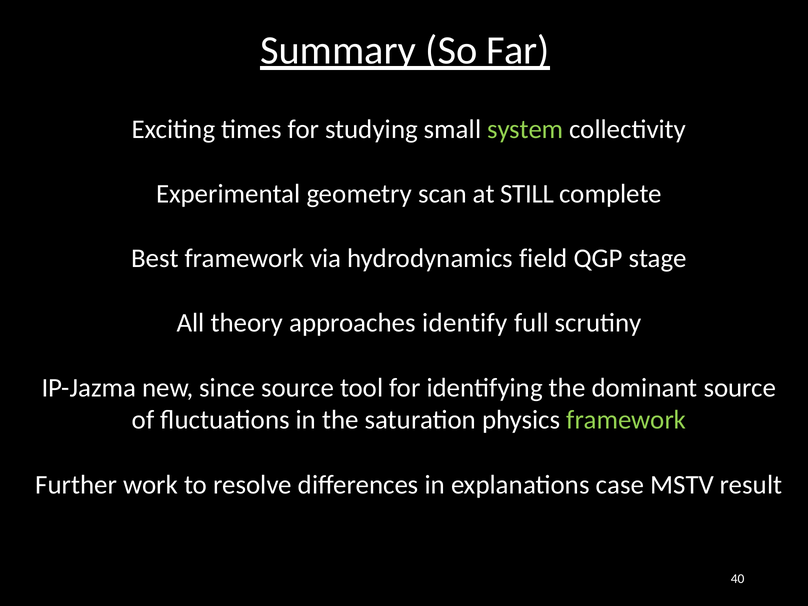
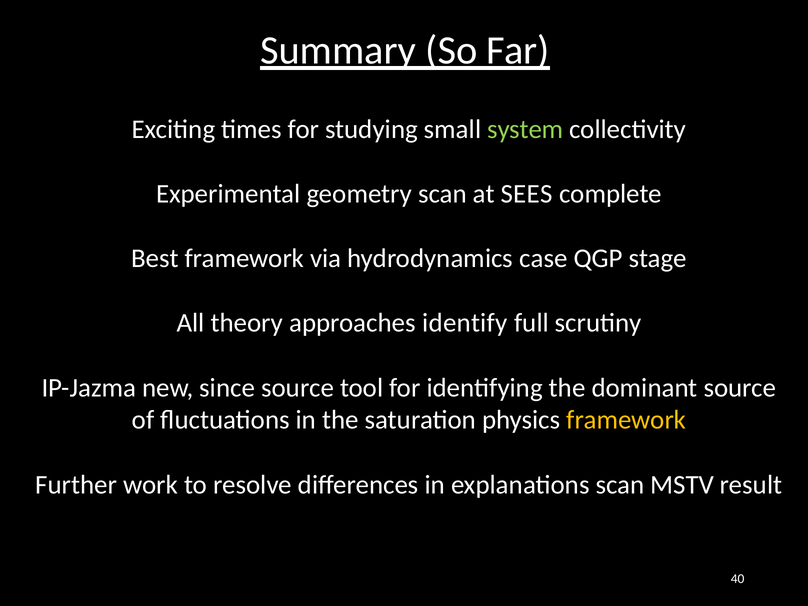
STILL: STILL -> SEES
field: field -> case
framework at (626, 420) colour: light green -> yellow
explanations case: case -> scan
